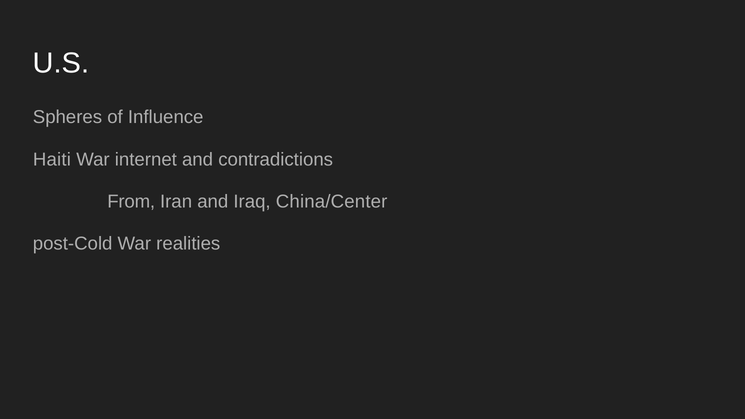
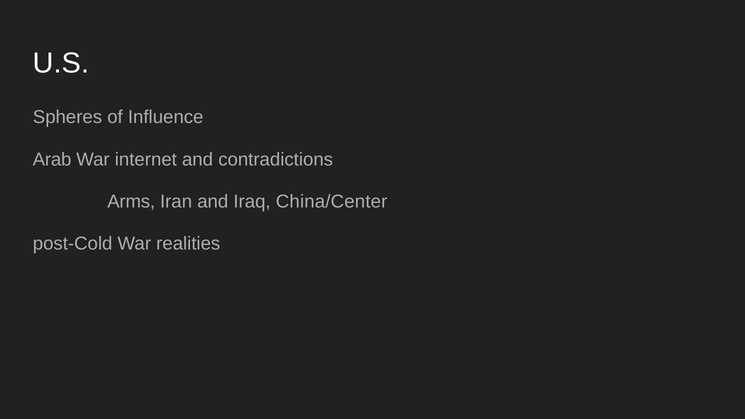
Haiti: Haiti -> Arab
From: From -> Arms
